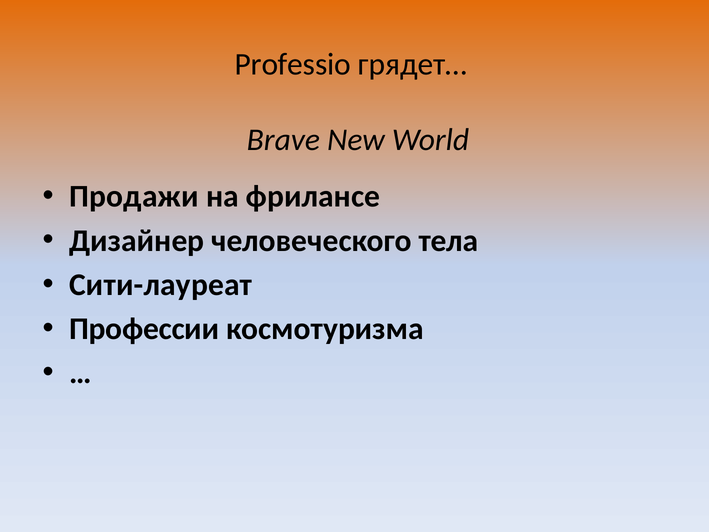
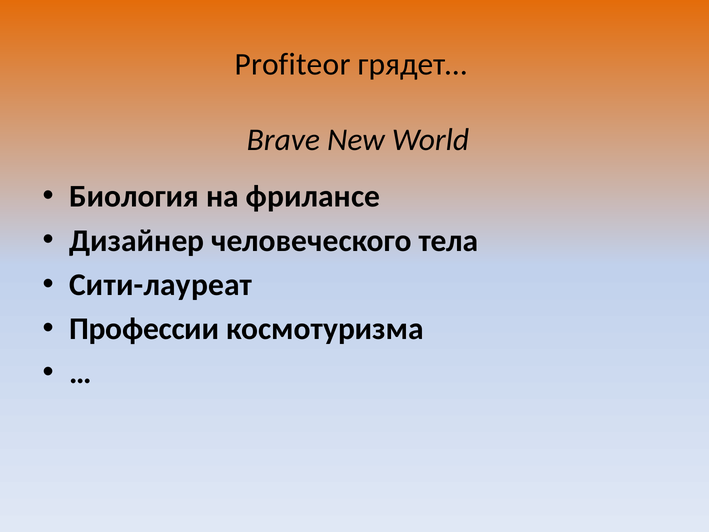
Professio: Professio -> Profiteor
Продажи: Продажи -> Биология
